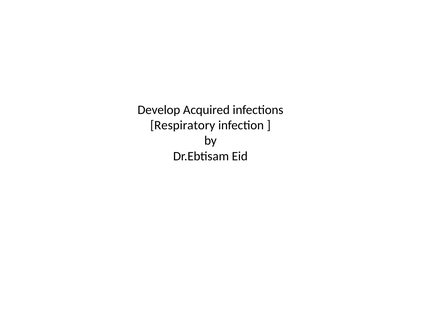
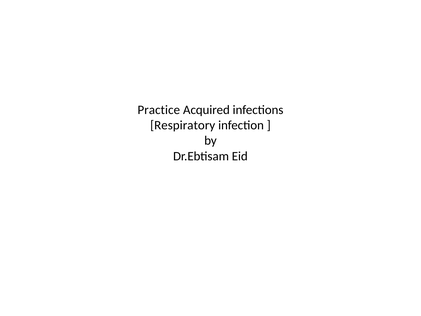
Develop: Develop -> Practice
